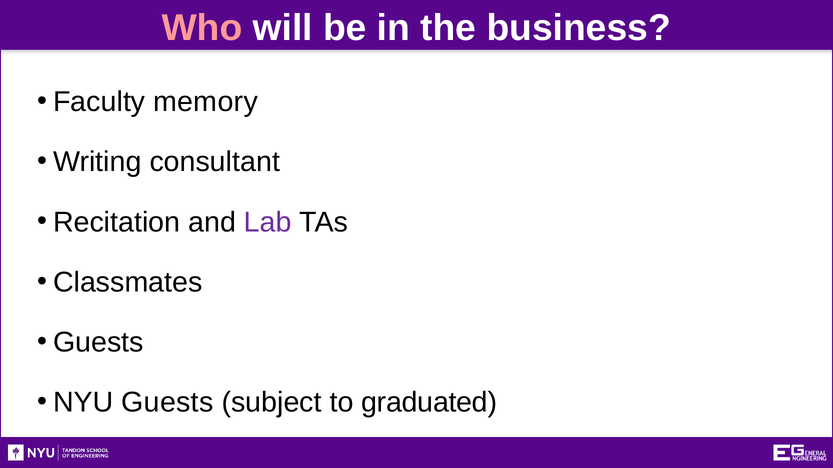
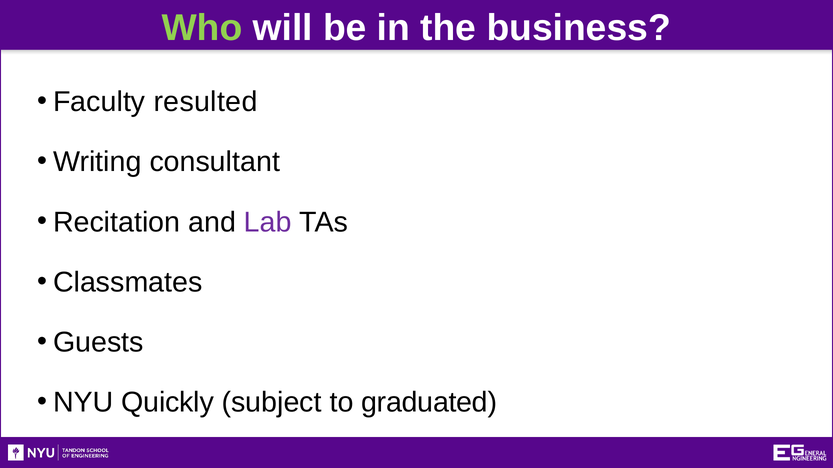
Who colour: pink -> light green
memory: memory -> resulted
NYU Guests: Guests -> Quickly
